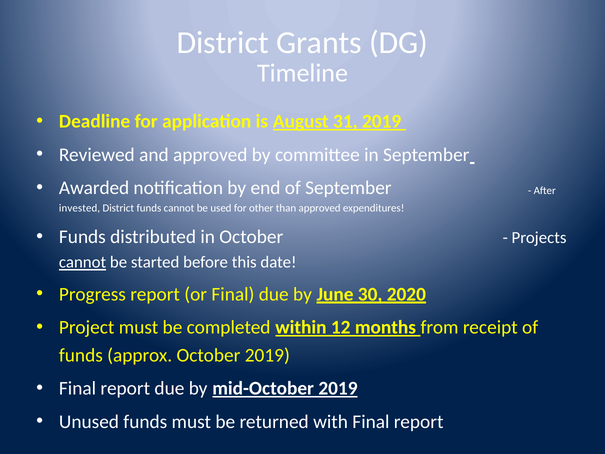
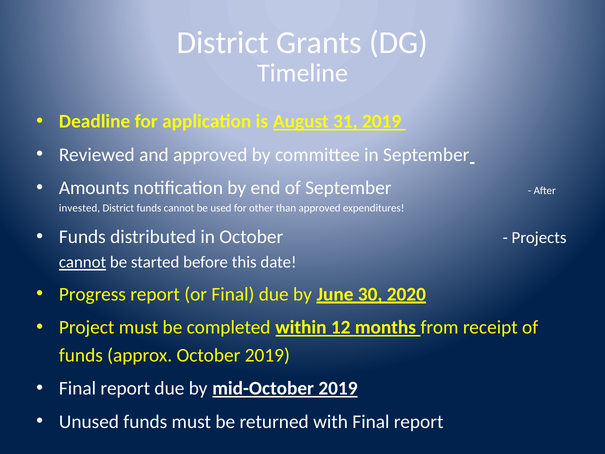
Awarded: Awarded -> Amounts
